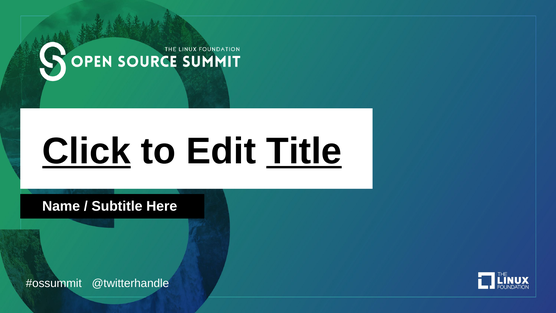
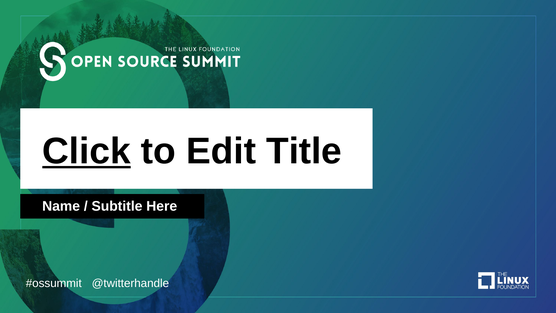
Title underline: present -> none
